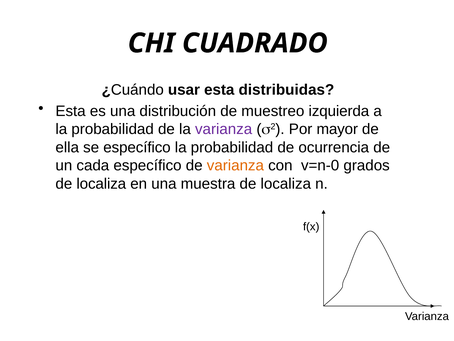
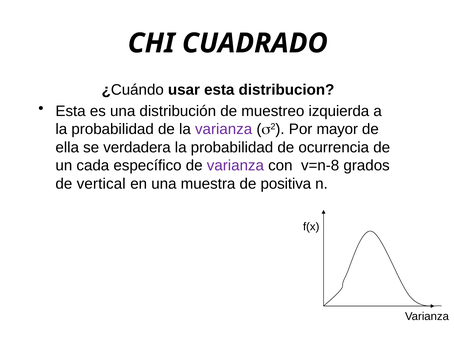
distribuidas: distribuidas -> distribucion
se específico: específico -> verdadera
varianza at (235, 165) colour: orange -> purple
v=n-0: v=n-0 -> v=n-8
localiza at (101, 184): localiza -> vertical
muestra de localiza: localiza -> positiva
